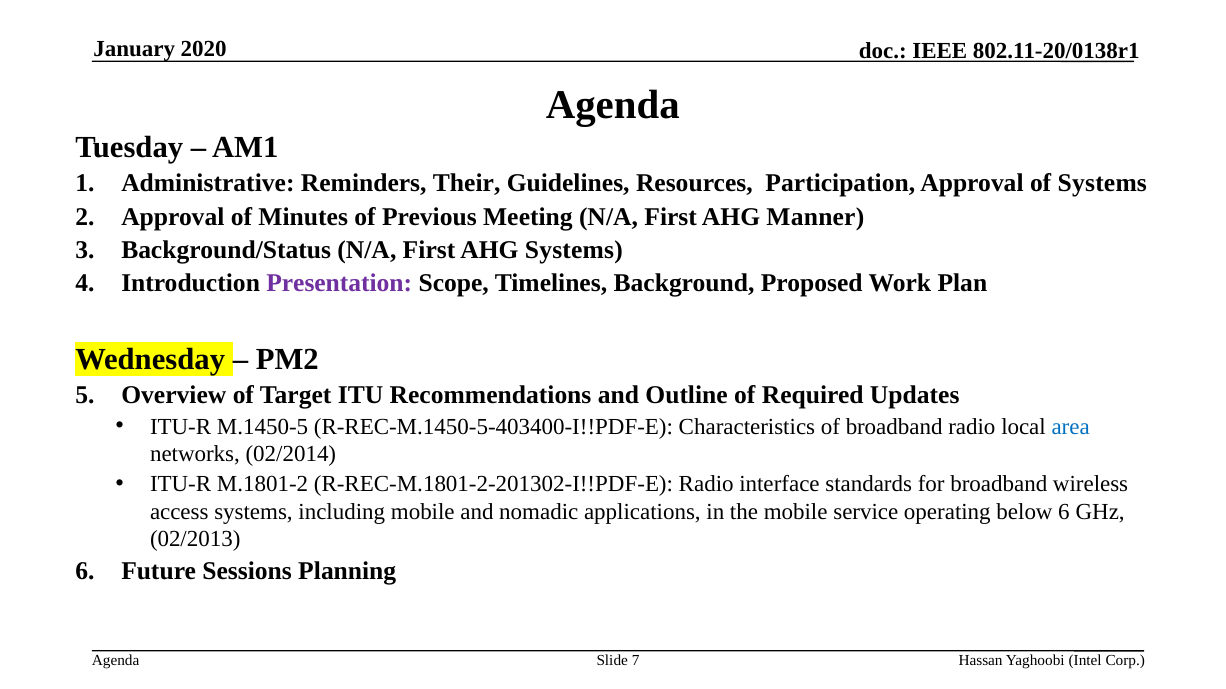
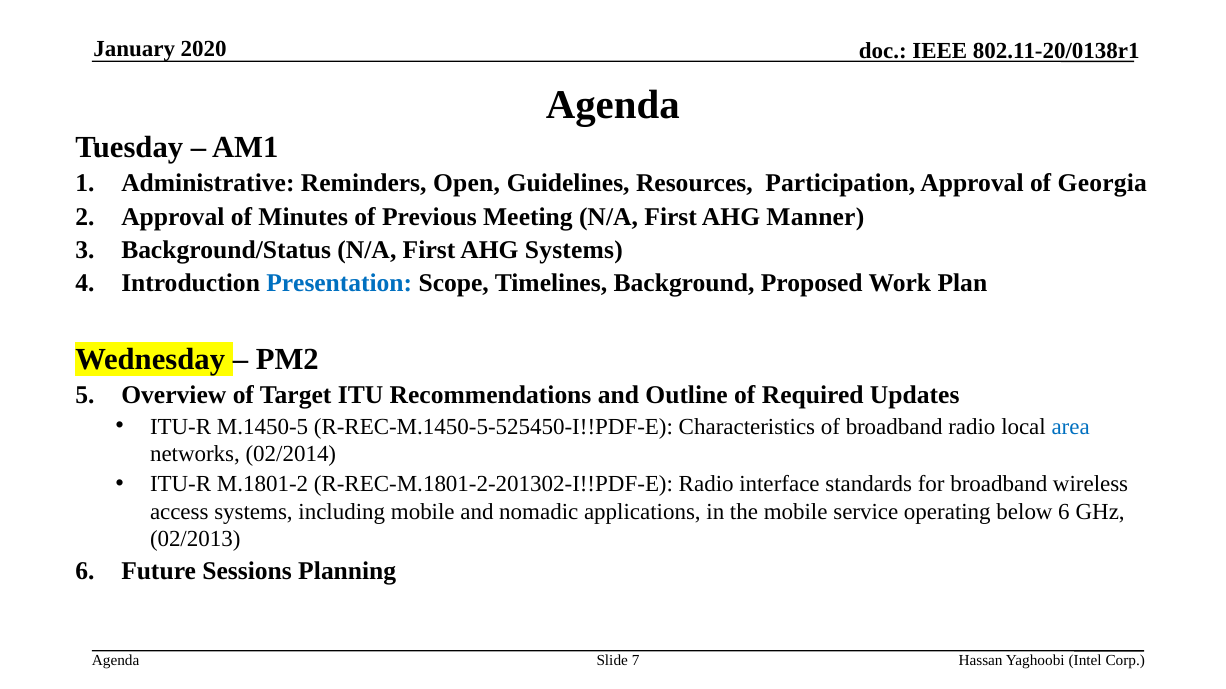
Their: Their -> Open
of Systems: Systems -> Georgia
Presentation colour: purple -> blue
R-REC-M.1450-5-403400-I!!PDF-E: R-REC-M.1450-5-403400-I!!PDF-E -> R-REC-M.1450-5-525450-I!!PDF-E
